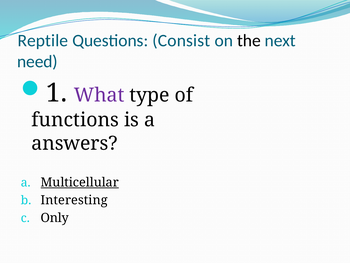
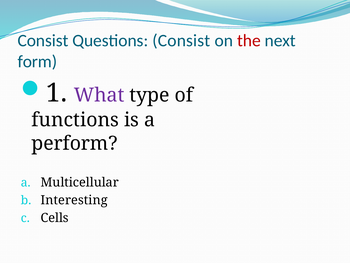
Reptile at (43, 40): Reptile -> Consist
the colour: black -> red
need: need -> form
answers: answers -> perform
Multicellular underline: present -> none
Only: Only -> Cells
